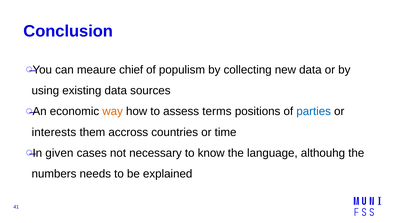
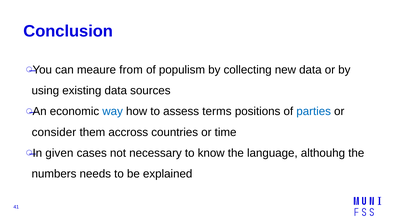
chief: chief -> from
way colour: orange -> blue
interests: interests -> consider
